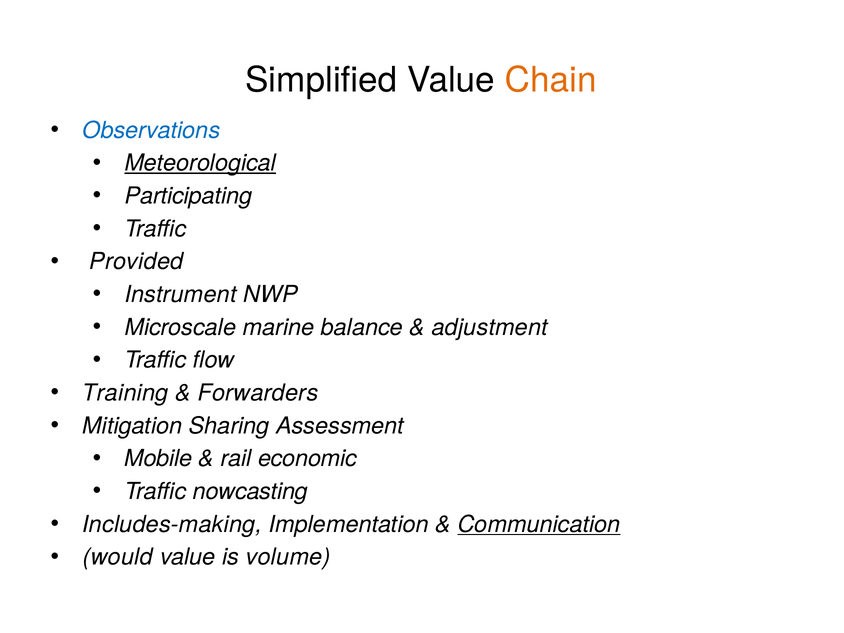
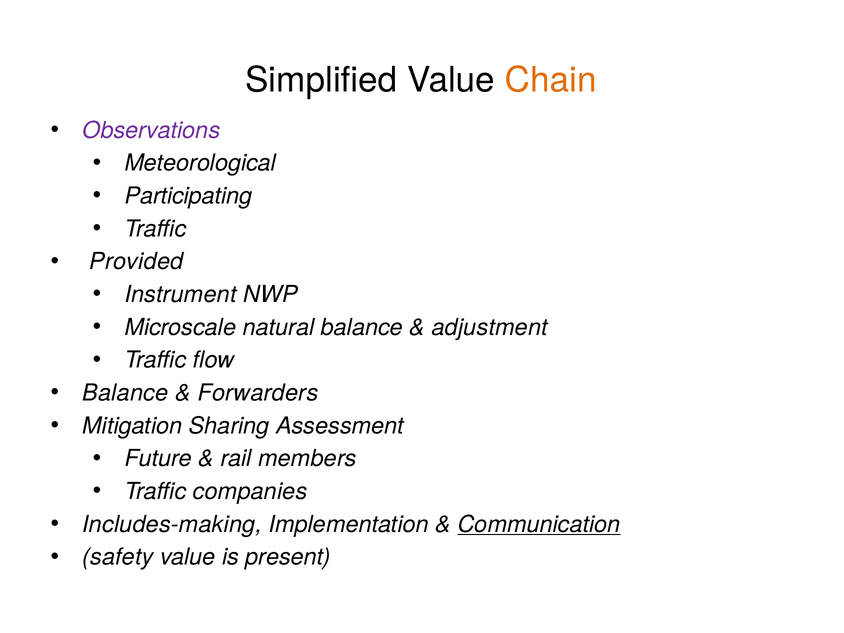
Observations colour: blue -> purple
Meteorological underline: present -> none
marine: marine -> natural
Training at (125, 393): Training -> Balance
Mobile: Mobile -> Future
economic: economic -> members
nowcasting: nowcasting -> companies
would: would -> safety
volume: volume -> present
